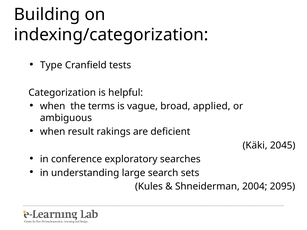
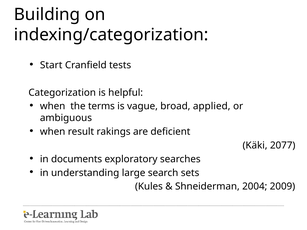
Type: Type -> Start
2045: 2045 -> 2077
conference: conference -> documents
2095: 2095 -> 2009
